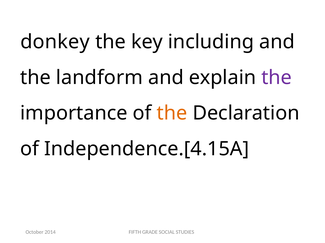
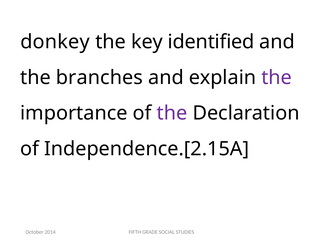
including: including -> identified
landform: landform -> branches
the at (172, 114) colour: orange -> purple
Independence.[4.15A: Independence.[4.15A -> Independence.[2.15A
